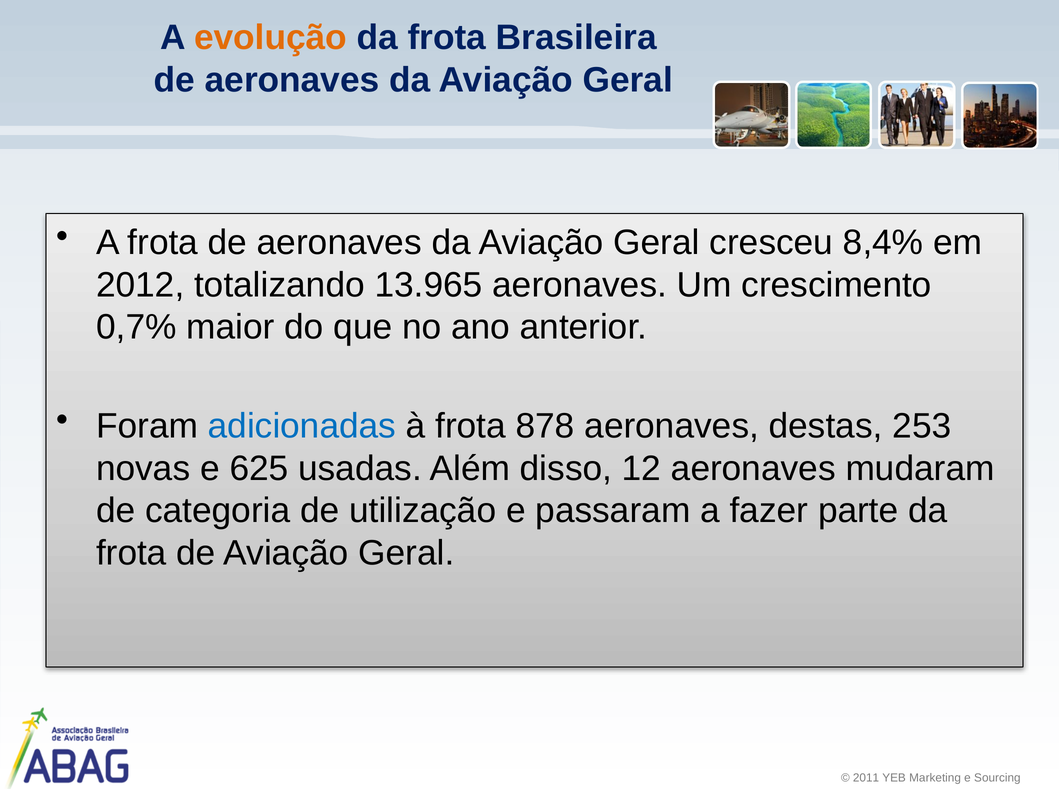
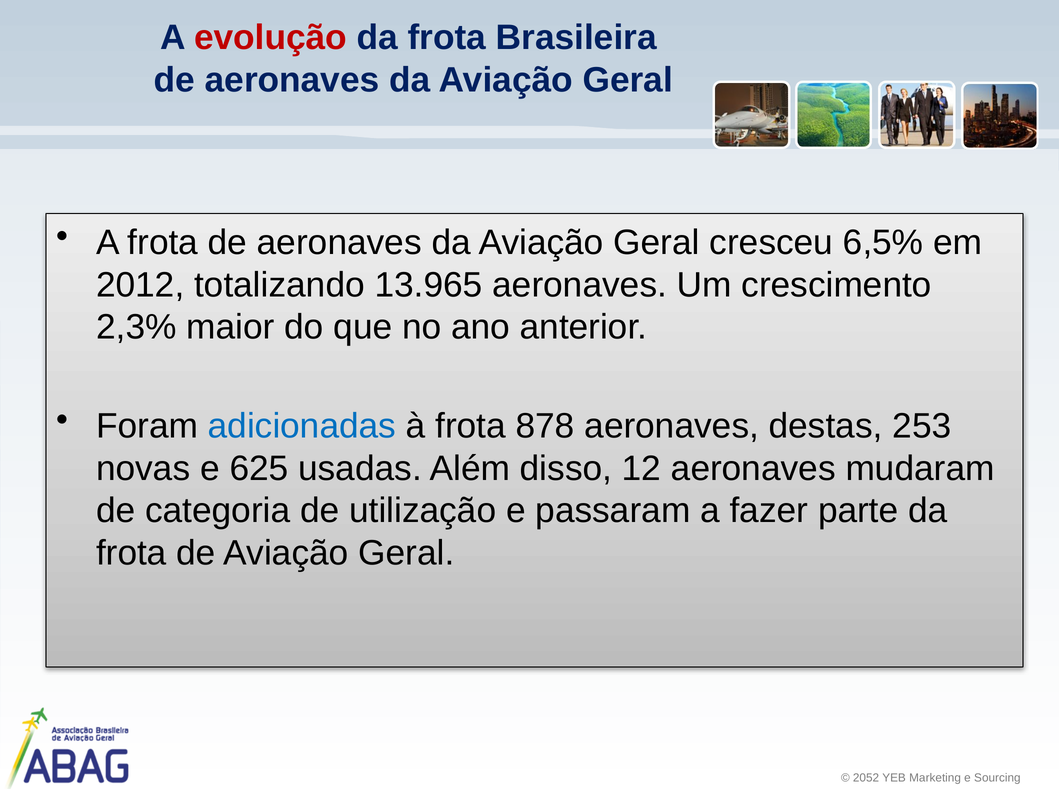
evolução colour: orange -> red
8,4%: 8,4% -> 6,5%
0,7%: 0,7% -> 2,3%
2011: 2011 -> 2052
